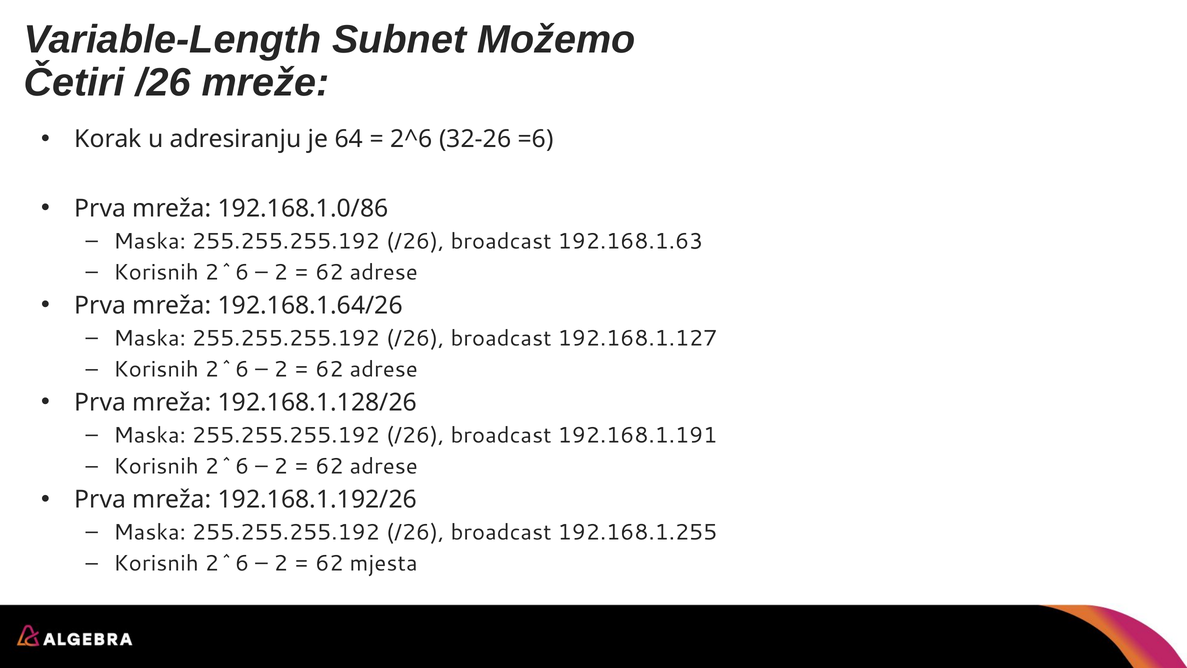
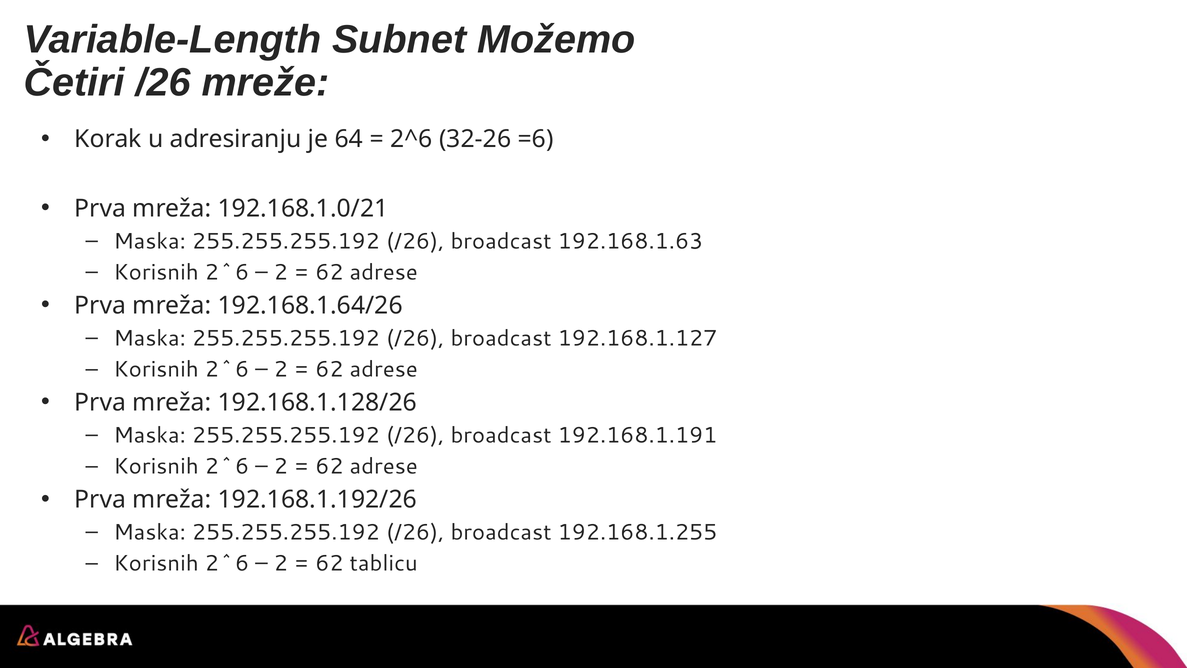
192.168.1.0/86: 192.168.1.0/86 -> 192.168.1.0/21
mjesta: mjesta -> tablicu
